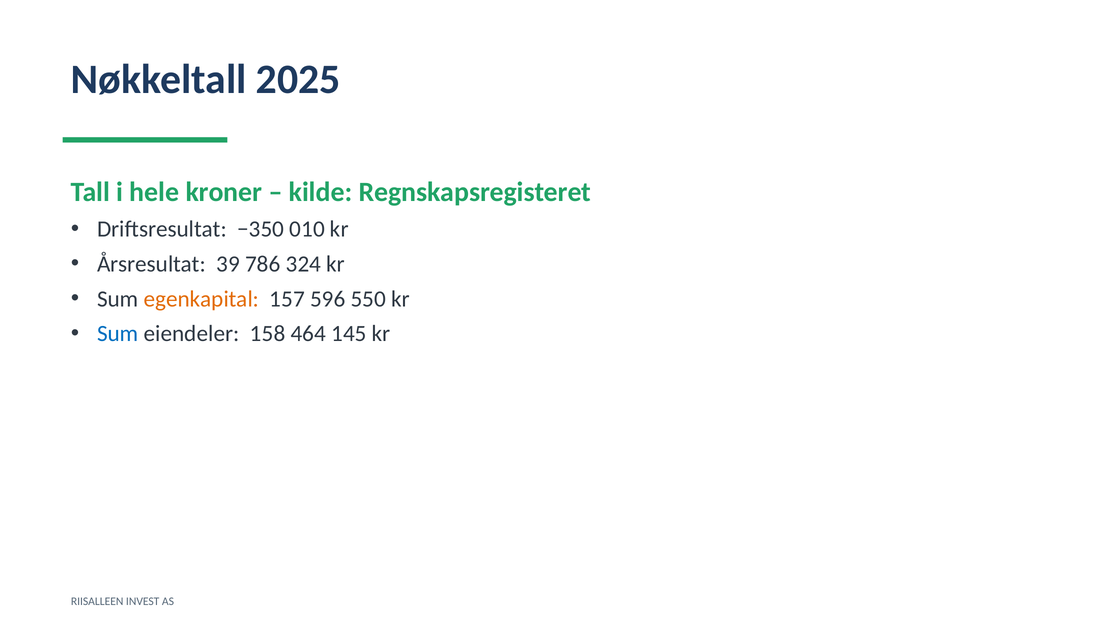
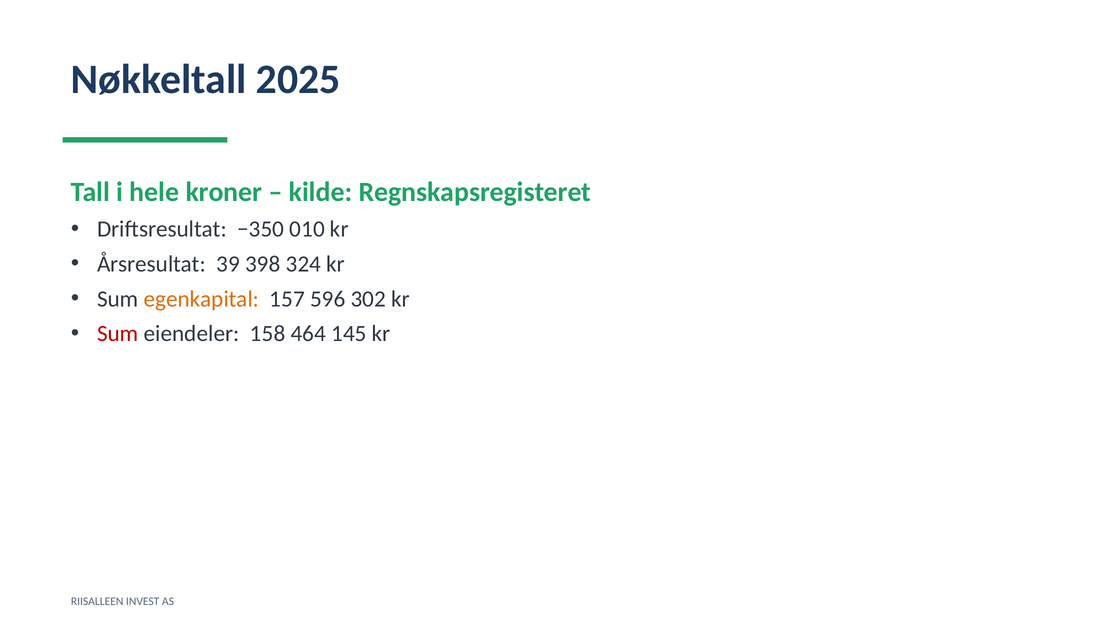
786: 786 -> 398
550: 550 -> 302
Sum at (118, 334) colour: blue -> red
